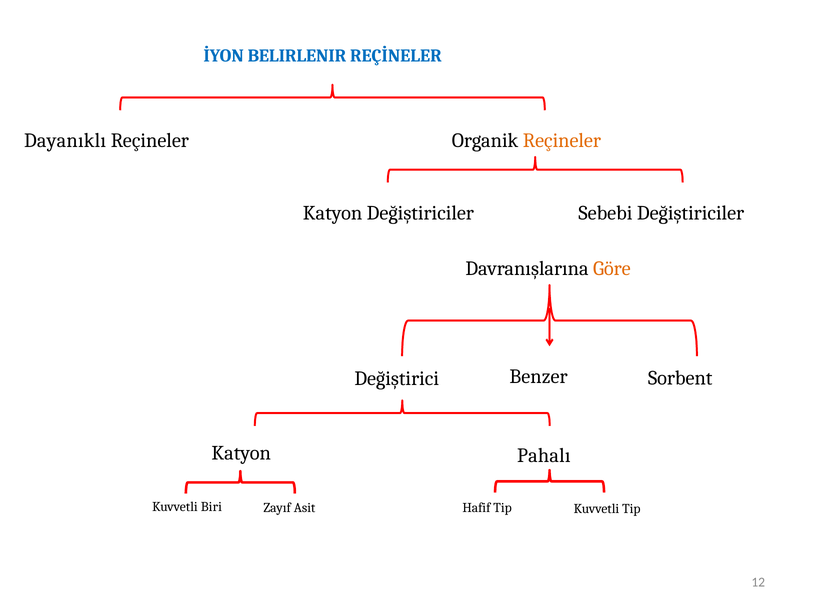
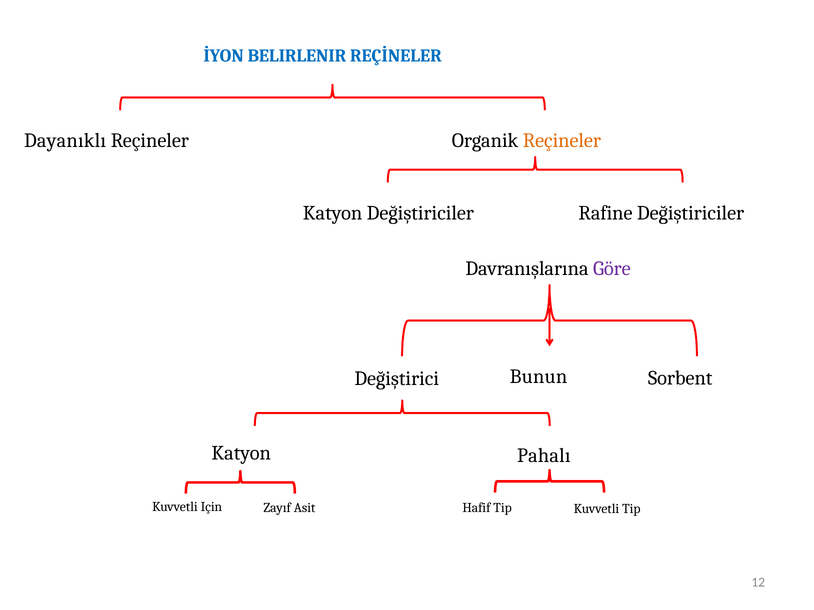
Sebebi: Sebebi -> Rafine
Göre colour: orange -> purple
Benzer: Benzer -> Bunun
Biri: Biri -> Için
